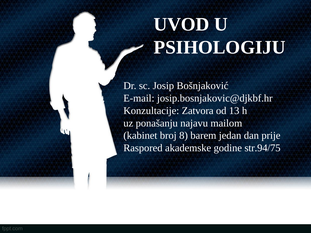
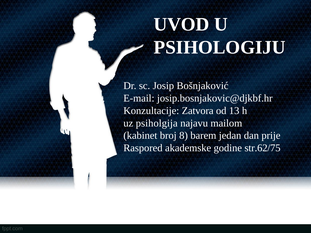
ponašanju: ponašanju -> psiholgija
str.94/75: str.94/75 -> str.62/75
